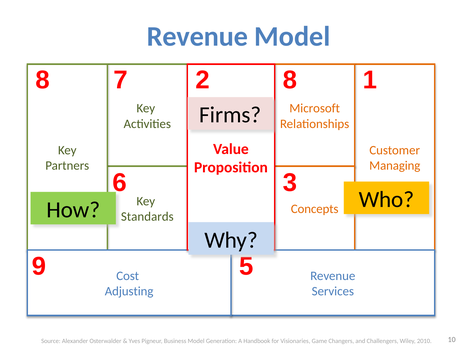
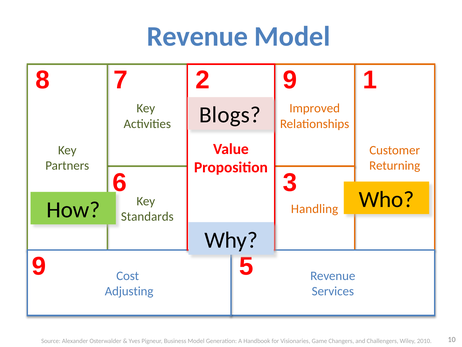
7 8: 8 -> 9
Microsoft: Microsoft -> Improved
Firms: Firms -> Blogs
Managing: Managing -> Returning
Concepts: Concepts -> Handling
